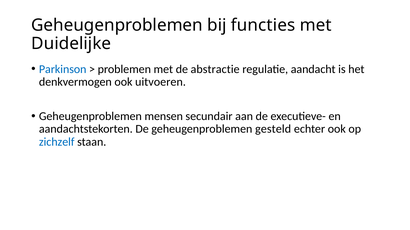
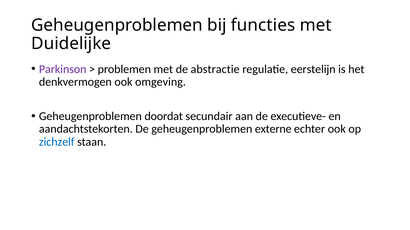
Parkinson colour: blue -> purple
aandacht: aandacht -> eerstelijn
uitvoeren: uitvoeren -> omgeving
mensen: mensen -> doordat
gesteld: gesteld -> externe
